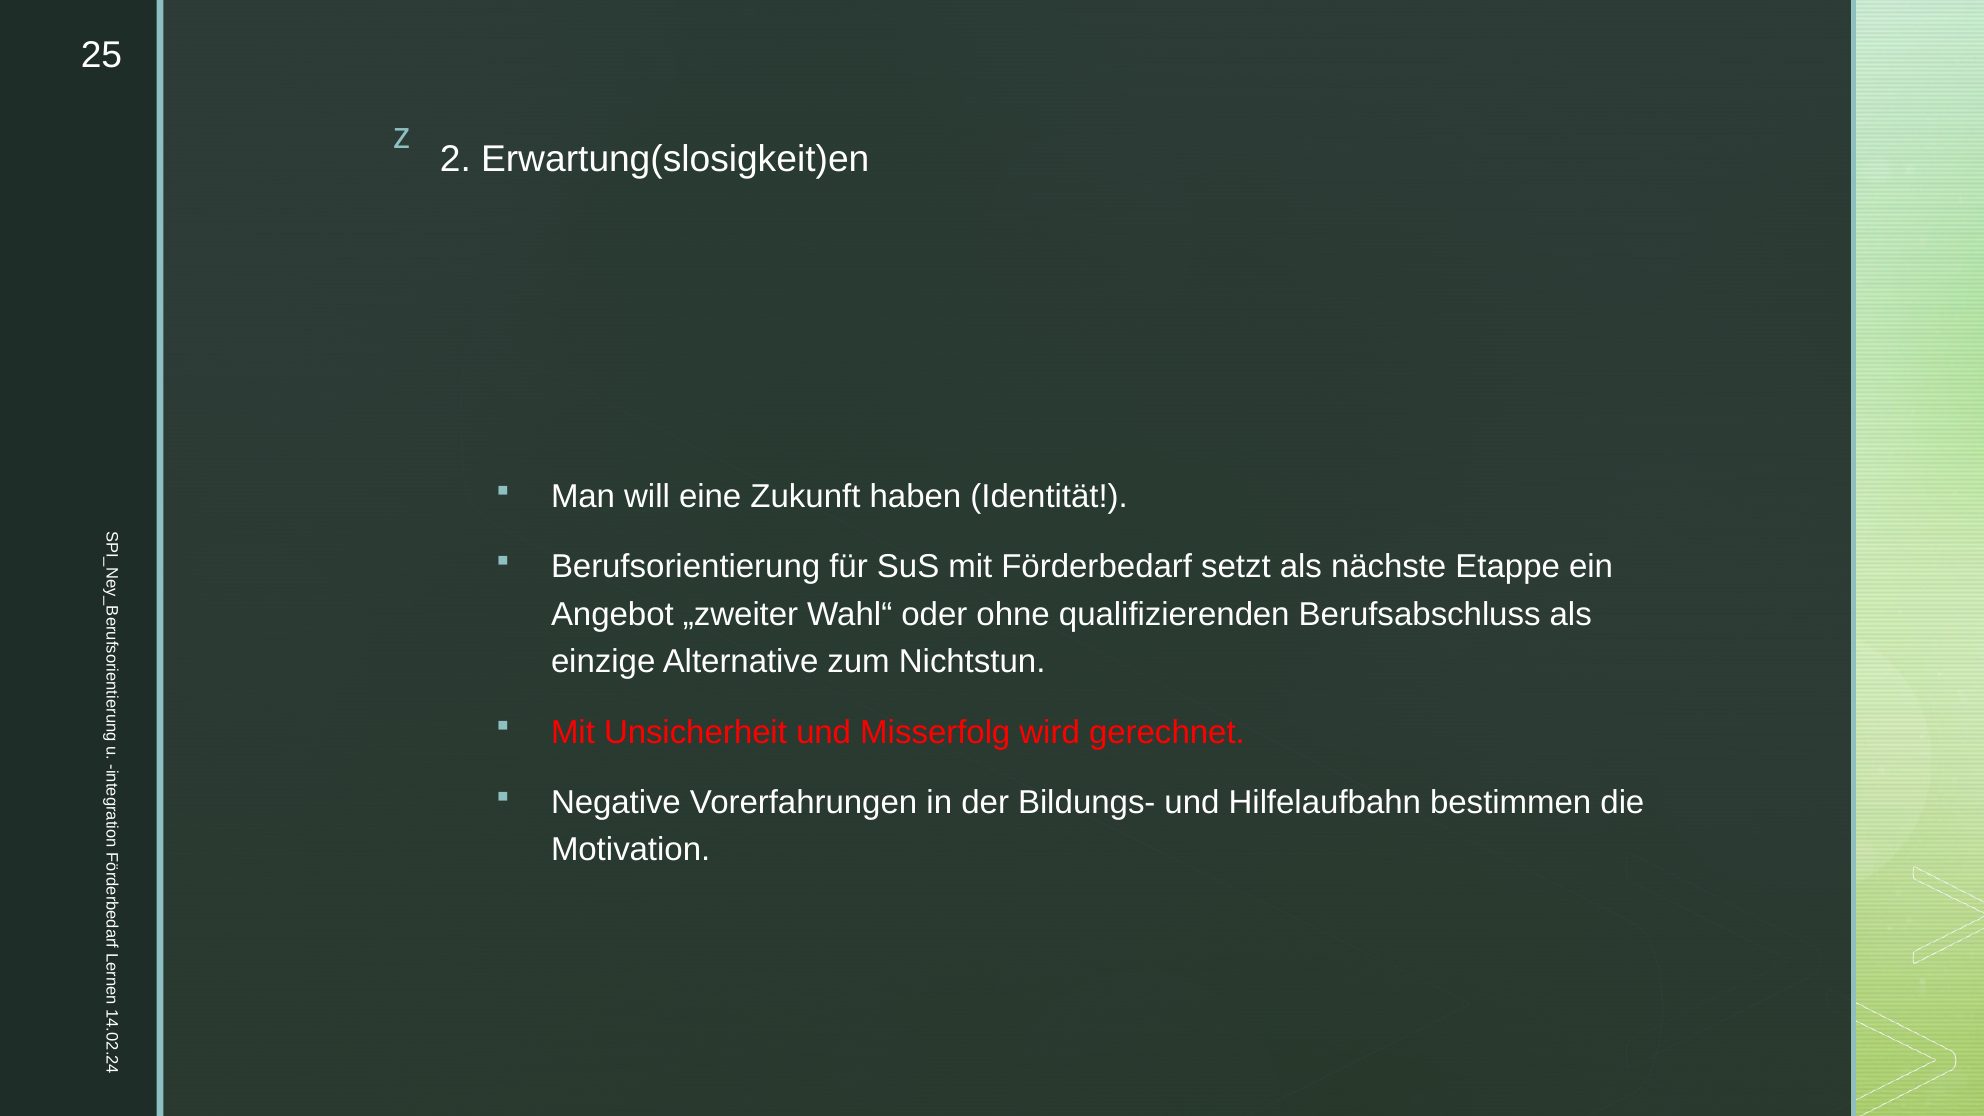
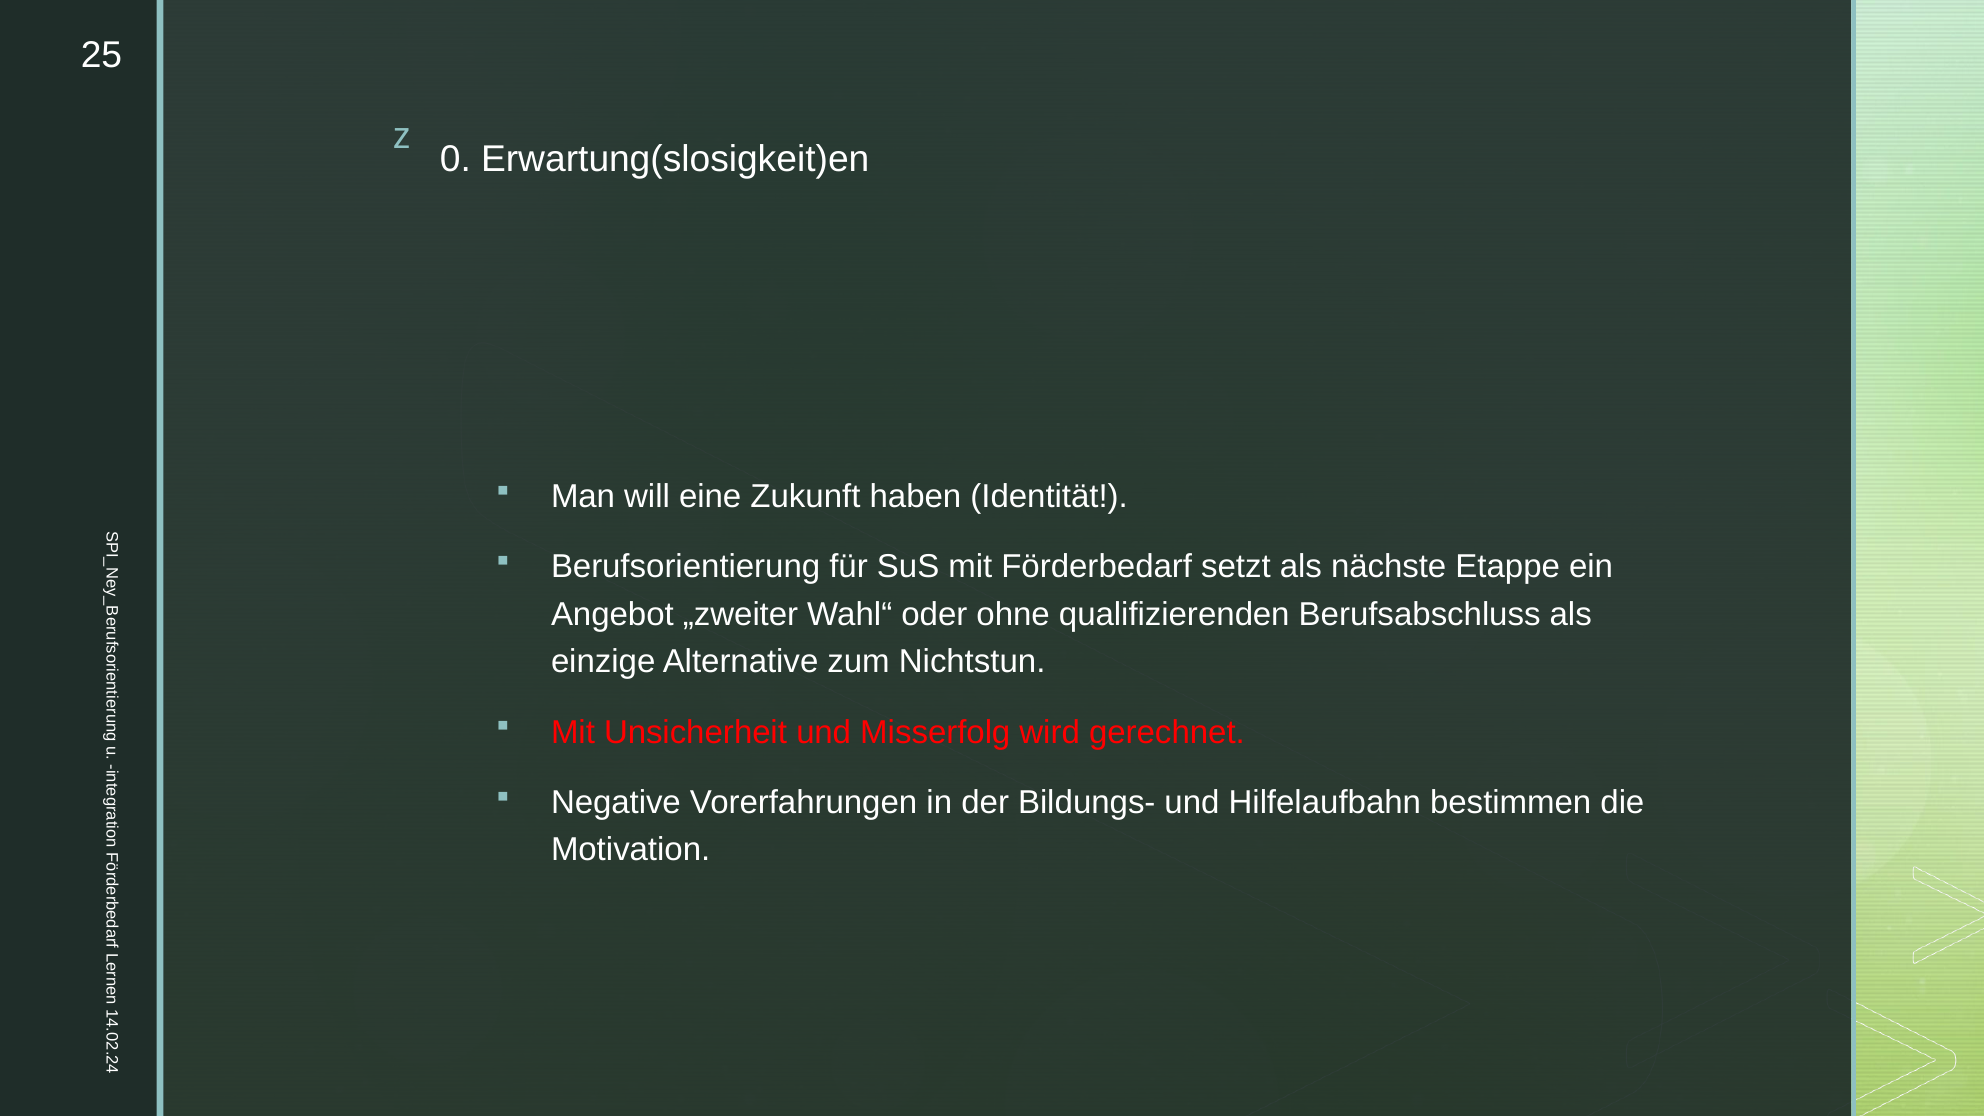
2 at (455, 159): 2 -> 0
